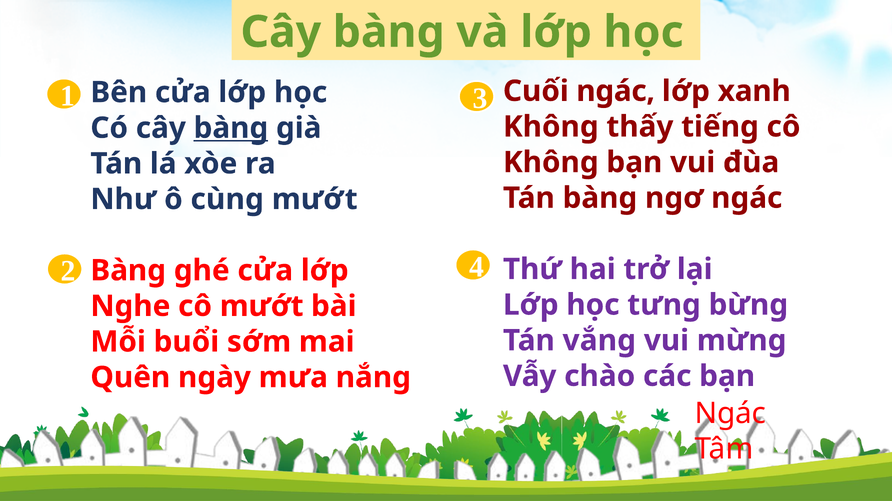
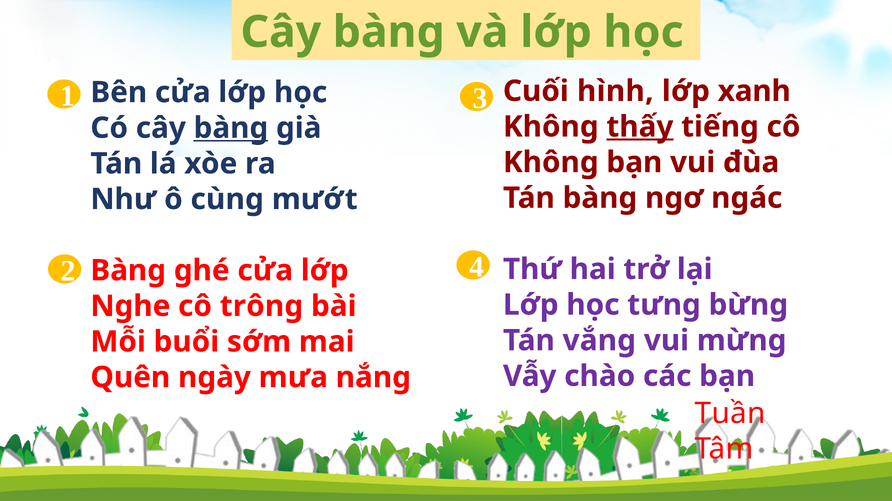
Cuối ngác: ngác -> hình
thấy underline: none -> present
cô mướt: mướt -> trông
Ngác at (730, 414): Ngác -> Tuần
